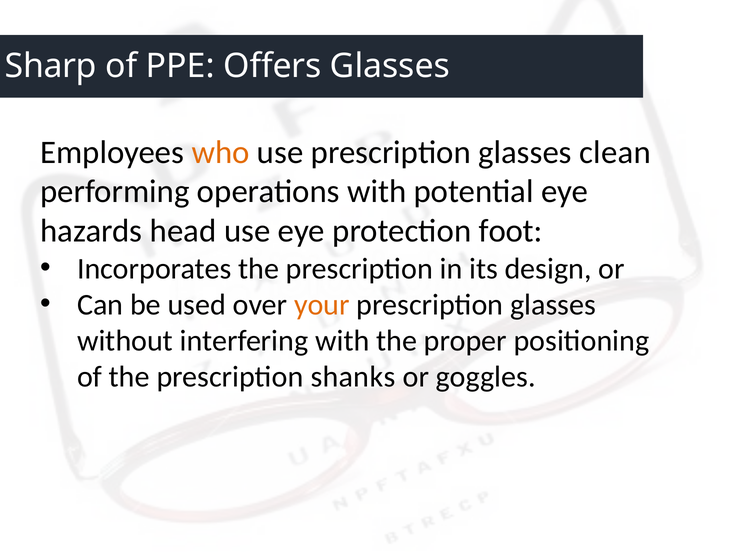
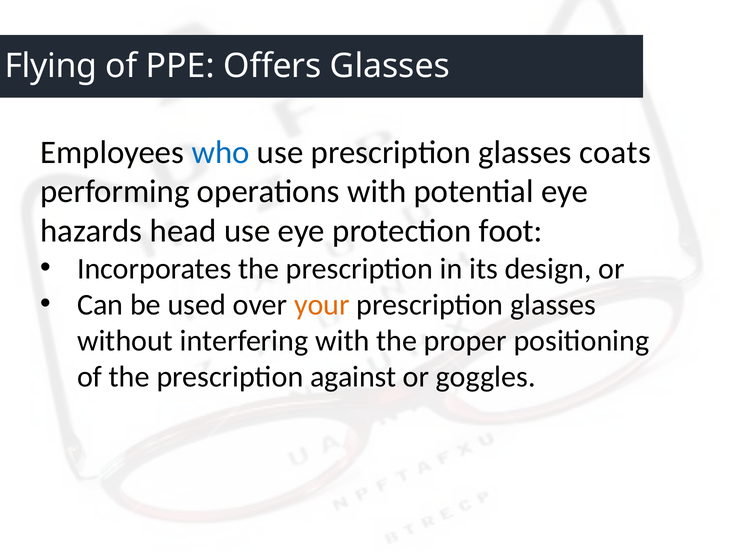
Sharp: Sharp -> Flying
who colour: orange -> blue
clean: clean -> coats
shanks: shanks -> against
